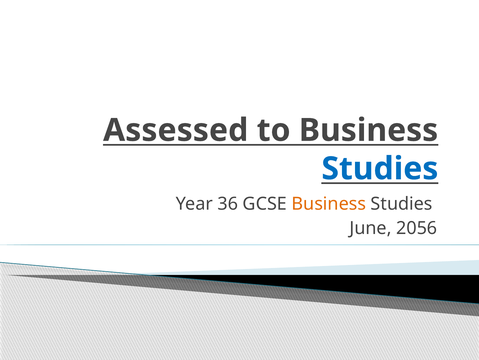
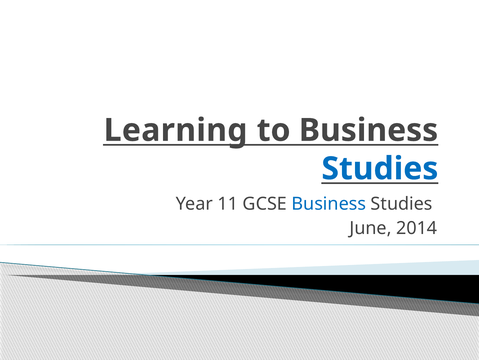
Assessed: Assessed -> Learning
36: 36 -> 11
Business at (329, 204) colour: orange -> blue
2056: 2056 -> 2014
